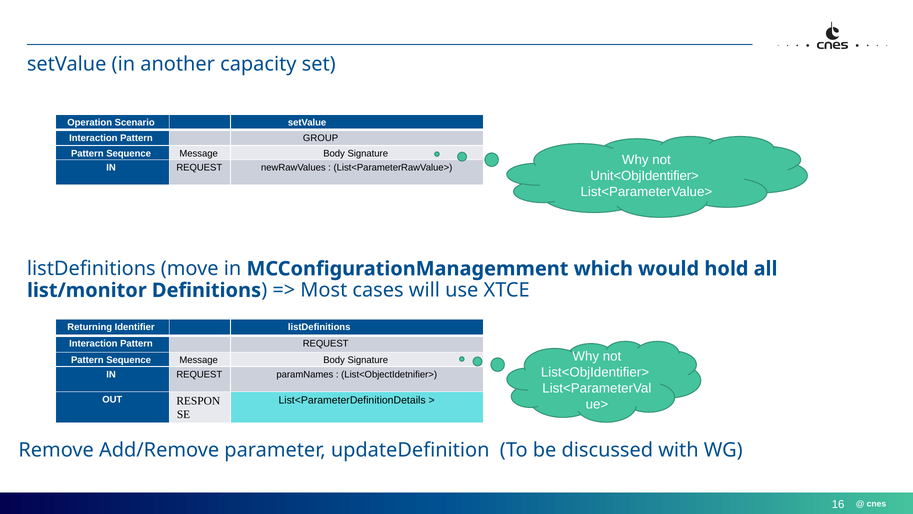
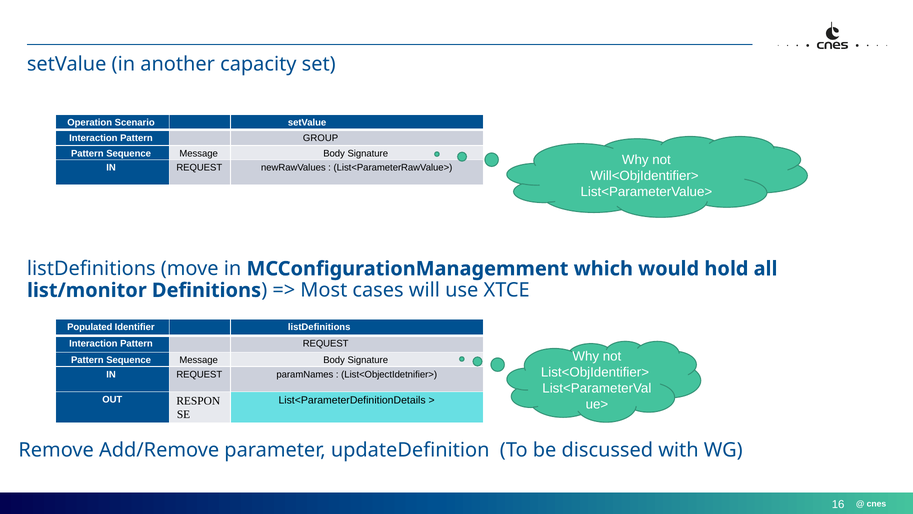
Unit<ObjIdentifier>: Unit<ObjIdentifier> -> Will<ObjIdentifier>
Returning: Returning -> Populated
